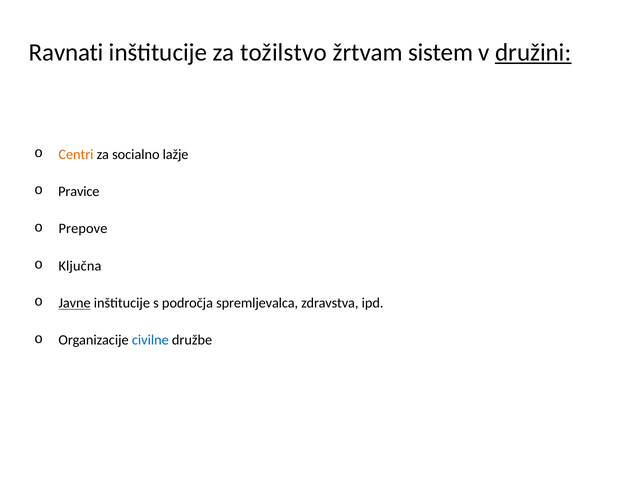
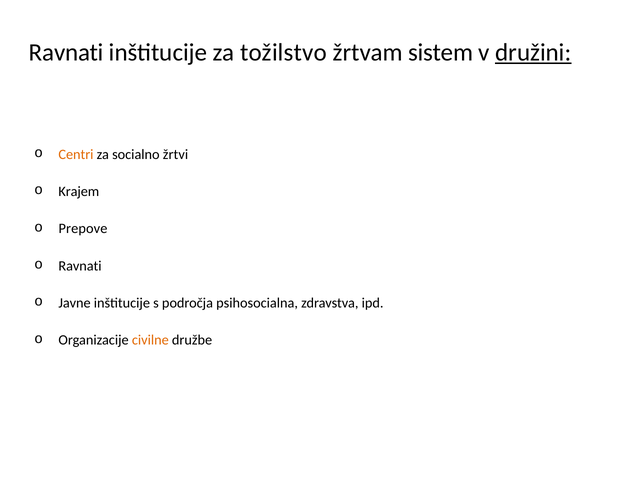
lažje: lažje -> žrtvi
Pravice: Pravice -> Krajem
Ključna at (80, 266): Ključna -> Ravnati
Javne underline: present -> none
spremljevalca: spremljevalca -> psihosocialna
civilne colour: blue -> orange
